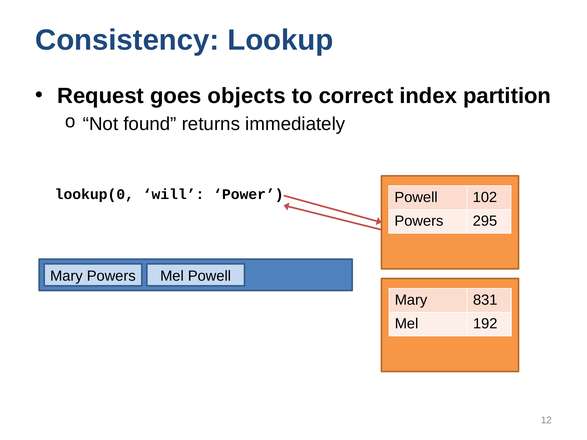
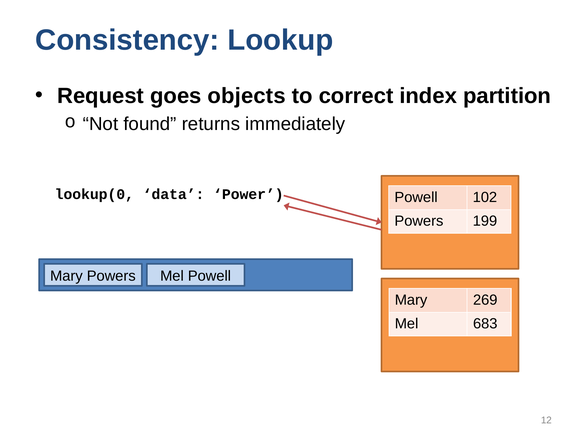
will: will -> data
295: 295 -> 199
831: 831 -> 269
192: 192 -> 683
